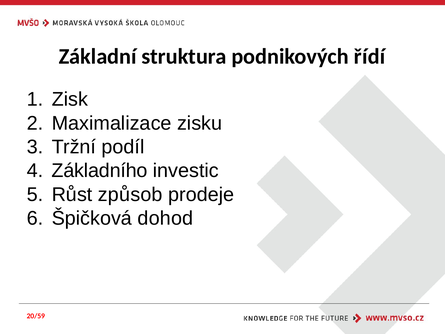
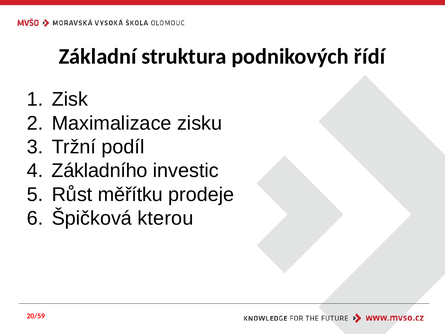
způsob: způsob -> měřítku
dohod: dohod -> kterou
